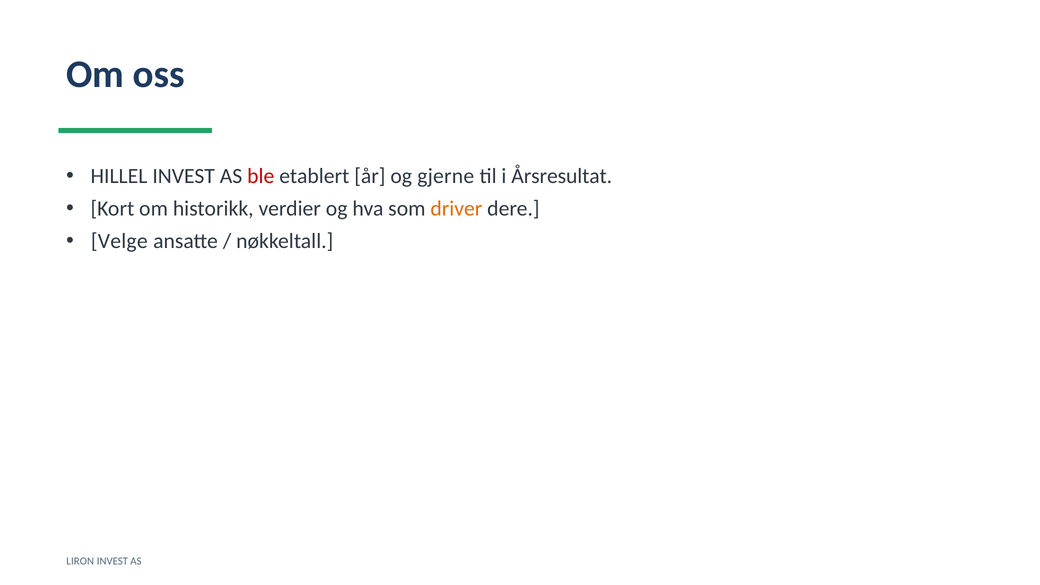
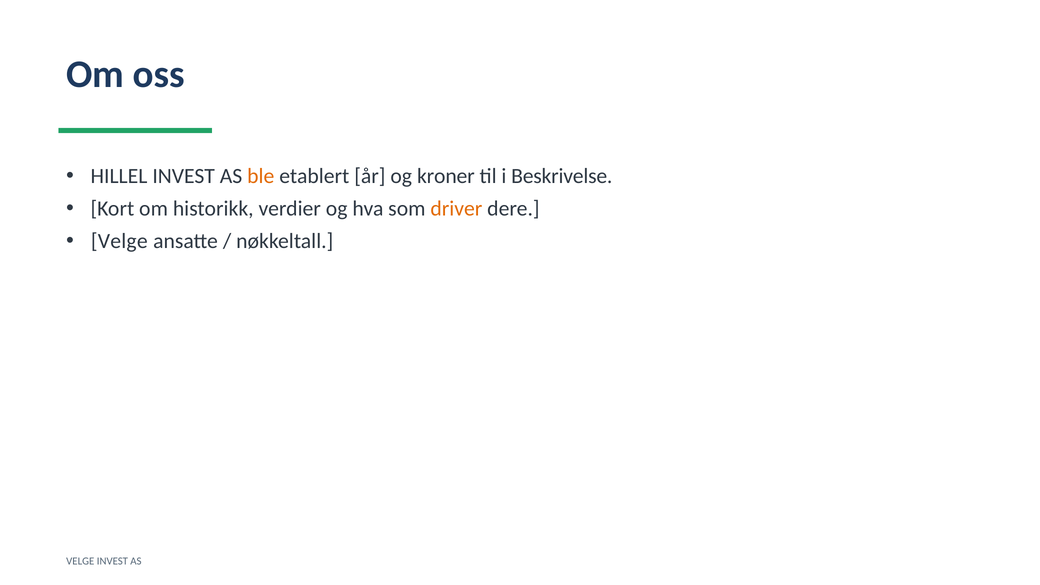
ble colour: red -> orange
gjerne: gjerne -> kroner
Årsresultat: Årsresultat -> Beskrivelse
LIRON at (80, 561): LIRON -> VELGE
